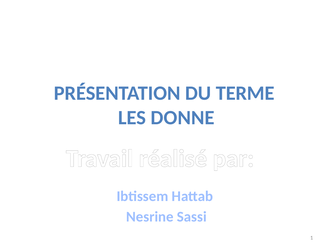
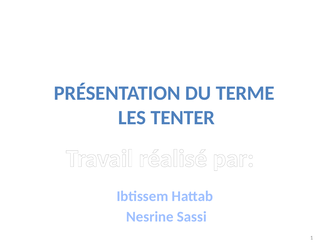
DONNE: DONNE -> TENTER
